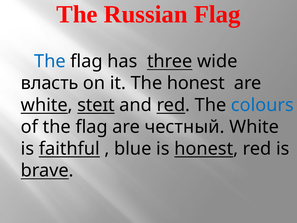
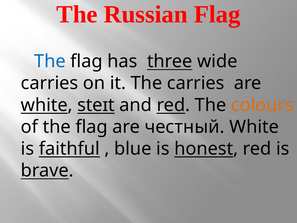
власть at (50, 83): власть -> carries
The honest: honest -> carries
colours colour: blue -> orange
